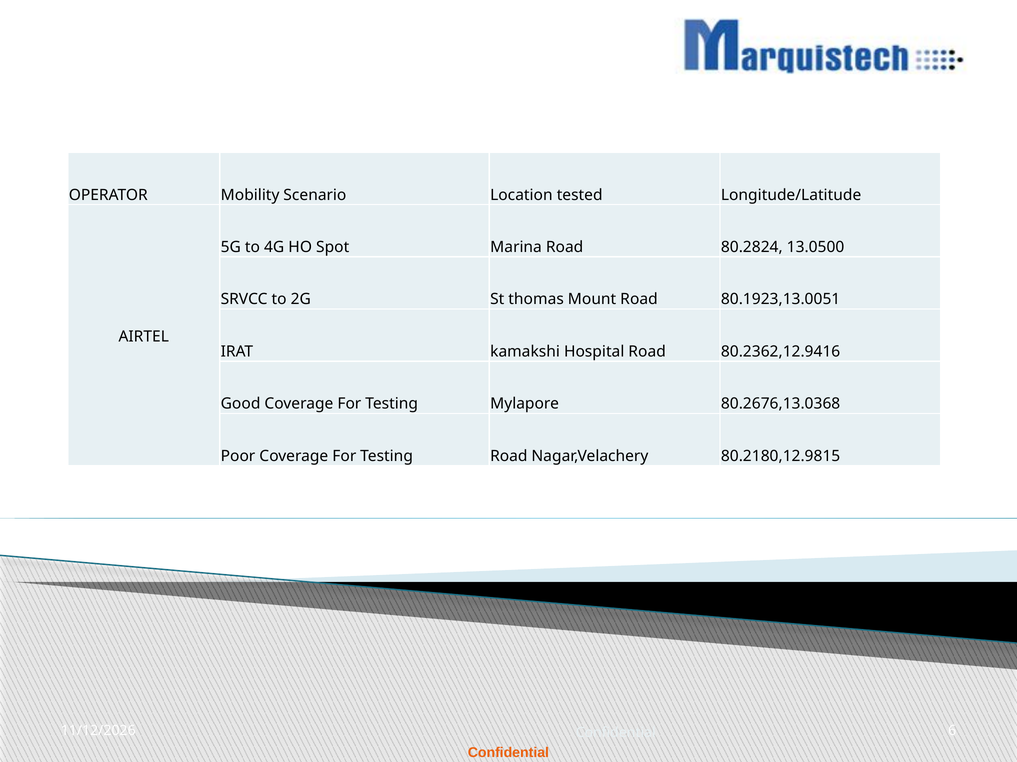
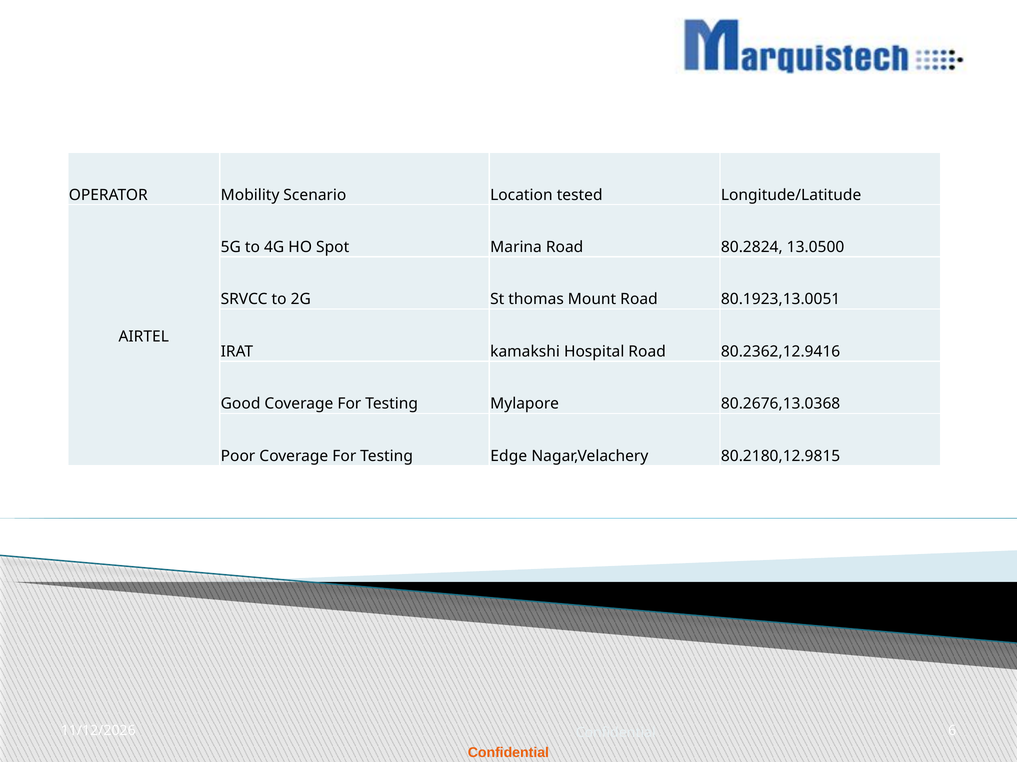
Testing Road: Road -> Edge
